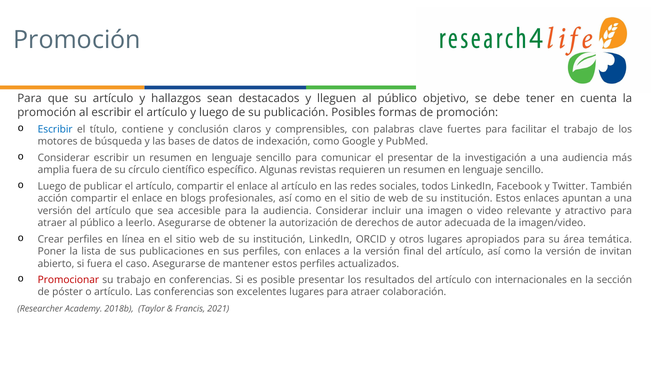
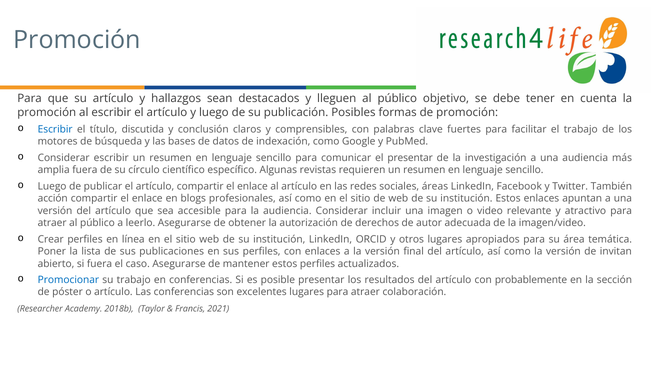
contiene: contiene -> discutida
todos: todos -> áreas
Promocionar colour: red -> blue
internacionales: internacionales -> probablemente
